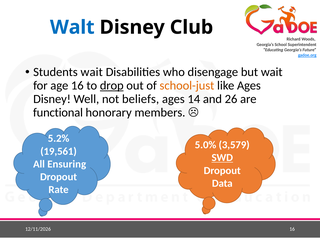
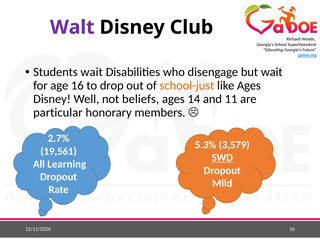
Walt colour: blue -> purple
drop underline: present -> none
26: 26 -> 11
functional: functional -> particular
5.2%: 5.2% -> 2.7%
5.0%: 5.0% -> 5.3%
Ensuring: Ensuring -> Learning
Data: Data -> Mild
